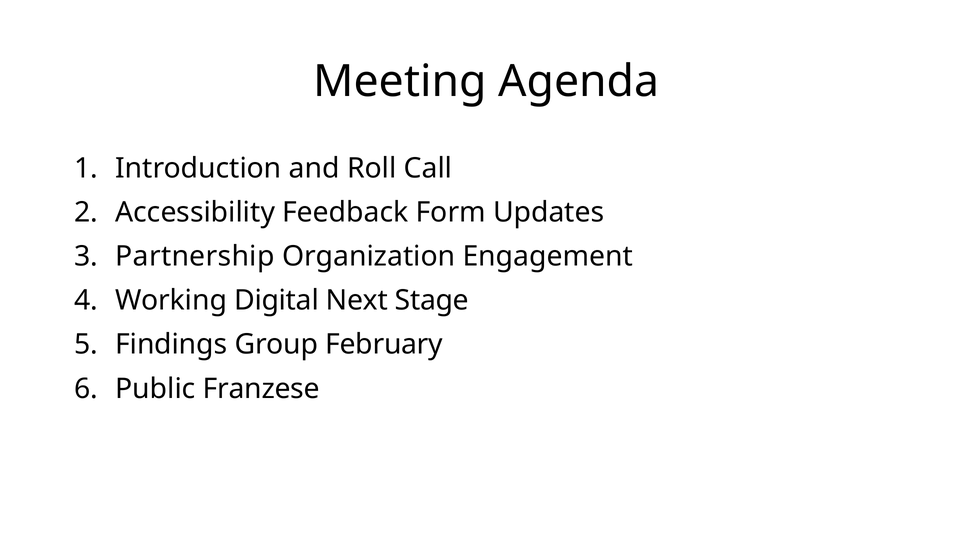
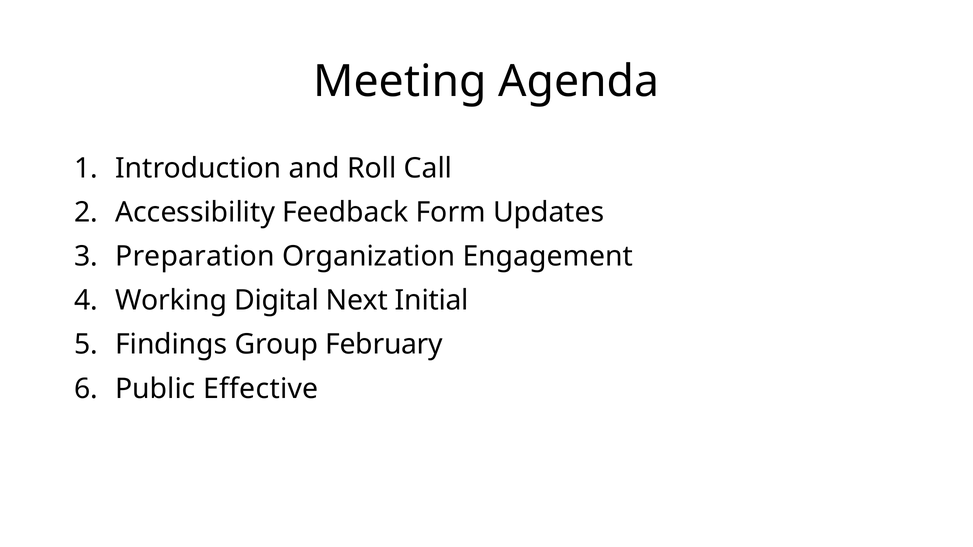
Partnership: Partnership -> Preparation
Stage: Stage -> Initial
Franzese: Franzese -> Effective
